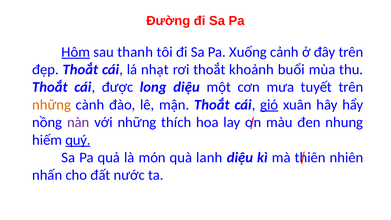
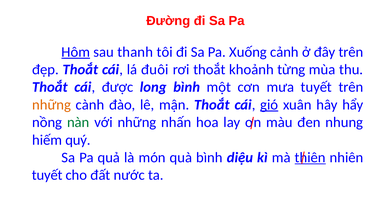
nhạt: nhạt -> đuôi
buổi: buổi -> từng
long diệu: diệu -> bình
nàn colour: purple -> green
thích: thích -> nhấn
quý underline: present -> none
quà lanh: lanh -> bình
thiên underline: none -> present
nhấn at (47, 175): nhấn -> tuyết
